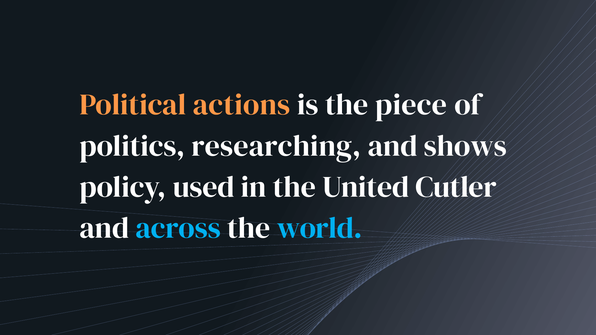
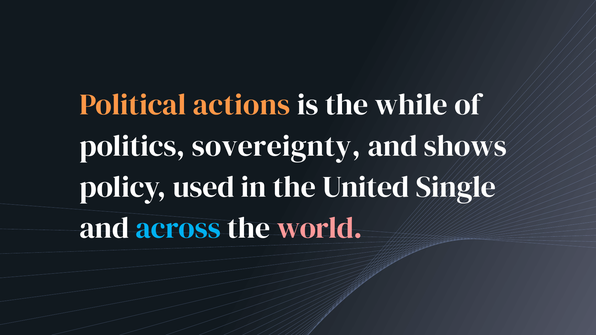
piece: piece -> while
researching: researching -> sovereignty
Cutler: Cutler -> Single
world colour: light blue -> pink
